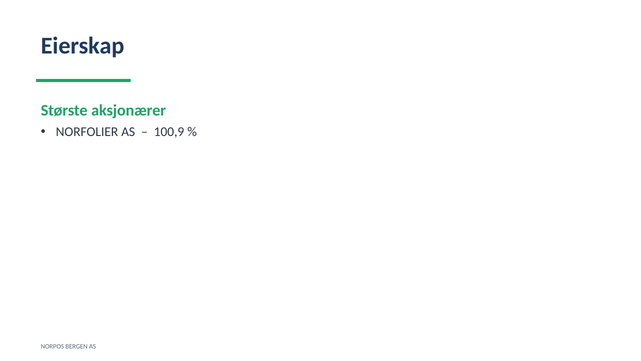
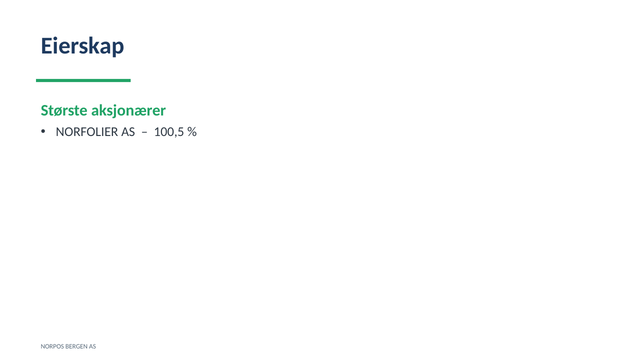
100,9: 100,9 -> 100,5
